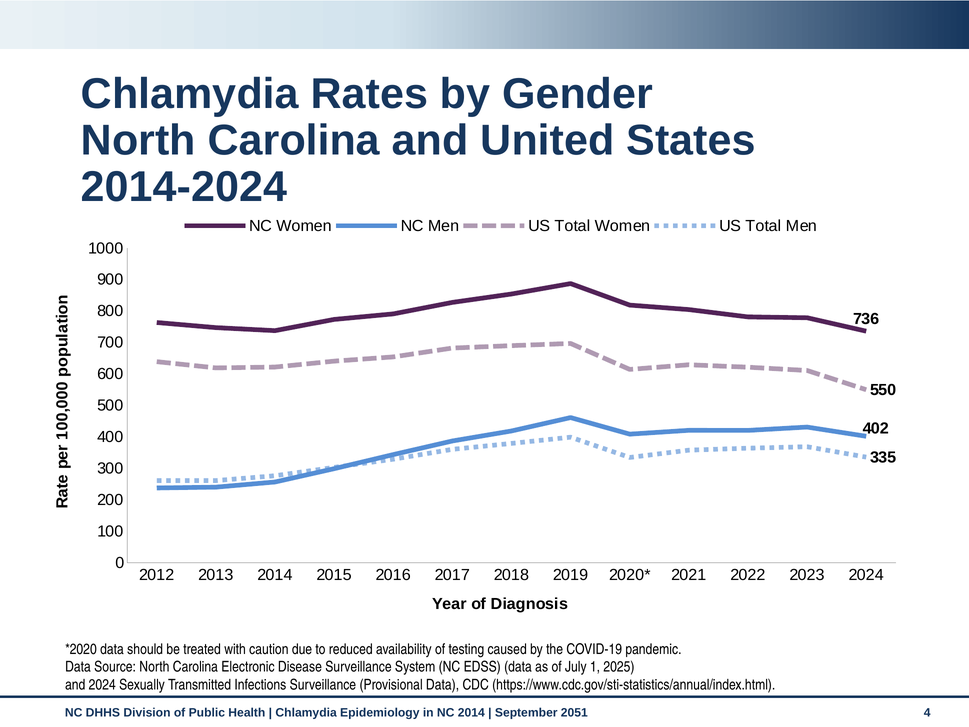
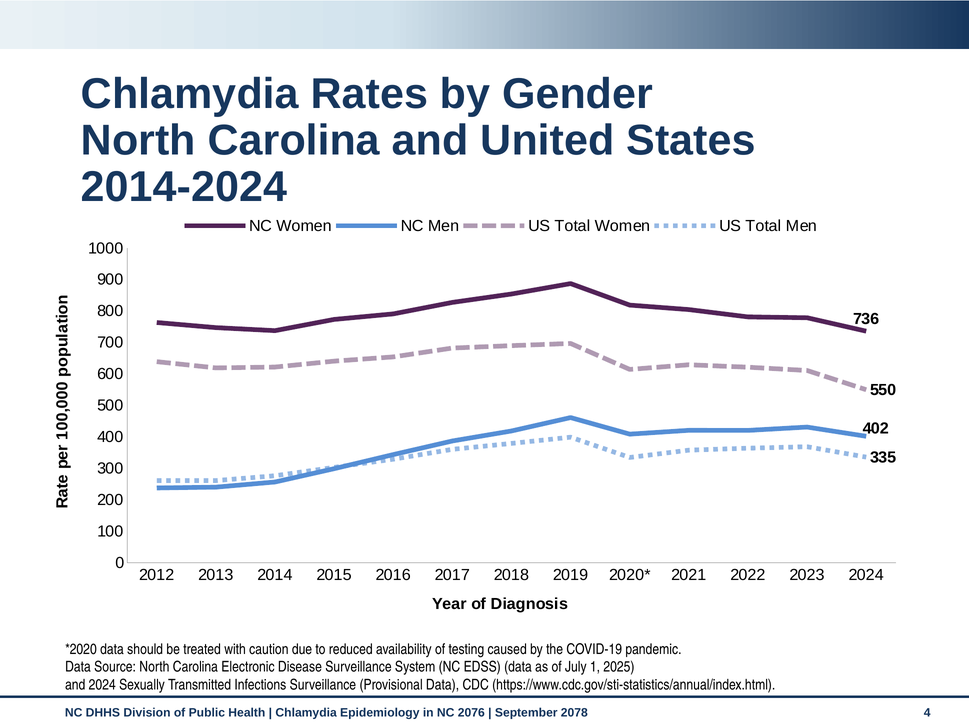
NC 2014: 2014 -> 2076
2051: 2051 -> 2078
